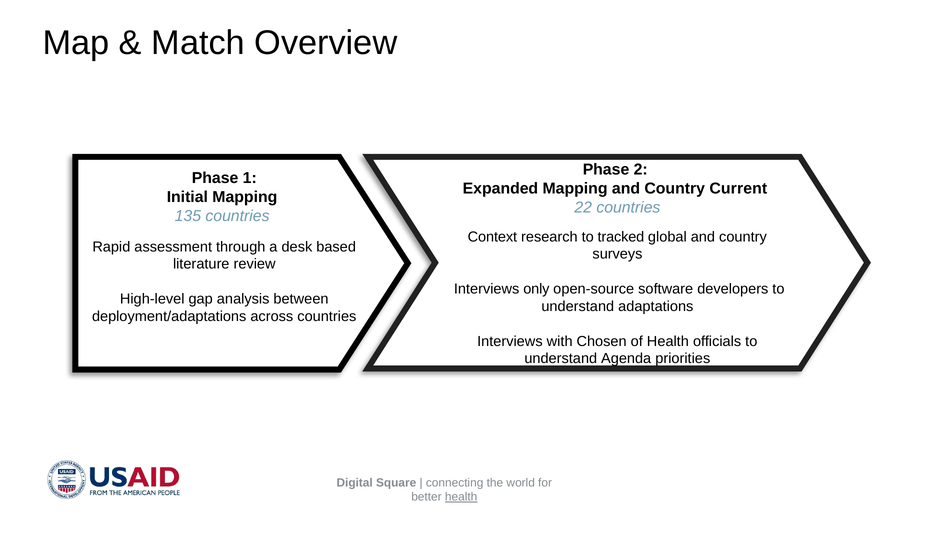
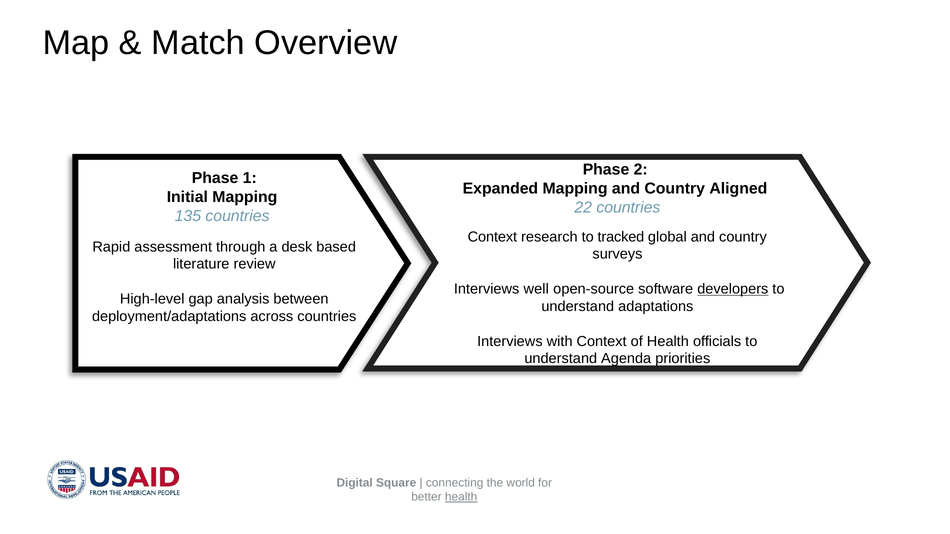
Current: Current -> Aligned
only: only -> well
developers underline: none -> present
with Chosen: Chosen -> Context
